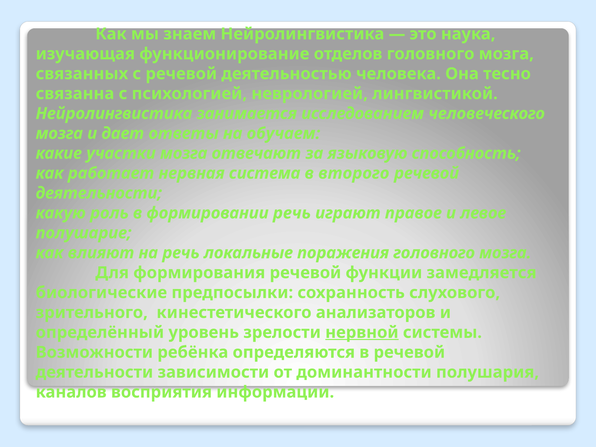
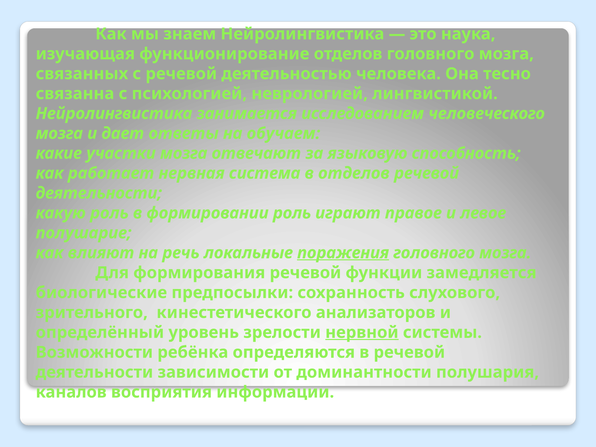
в второго: второго -> отделов
формировании речь: речь -> роль
поражения underline: none -> present
